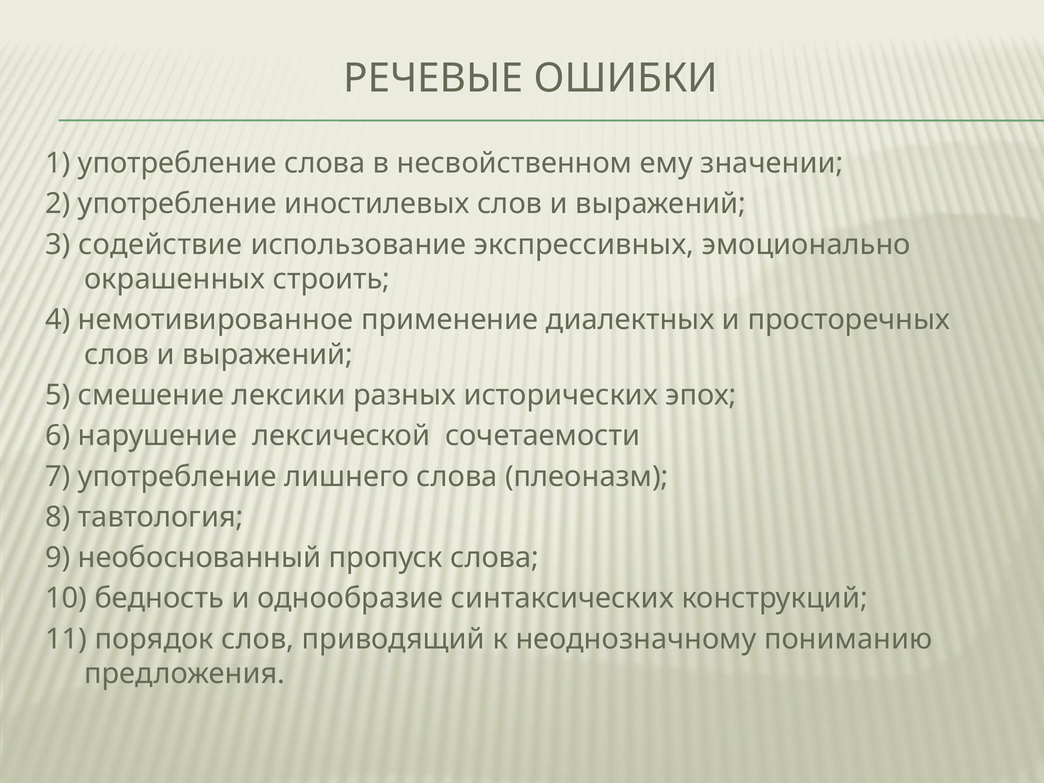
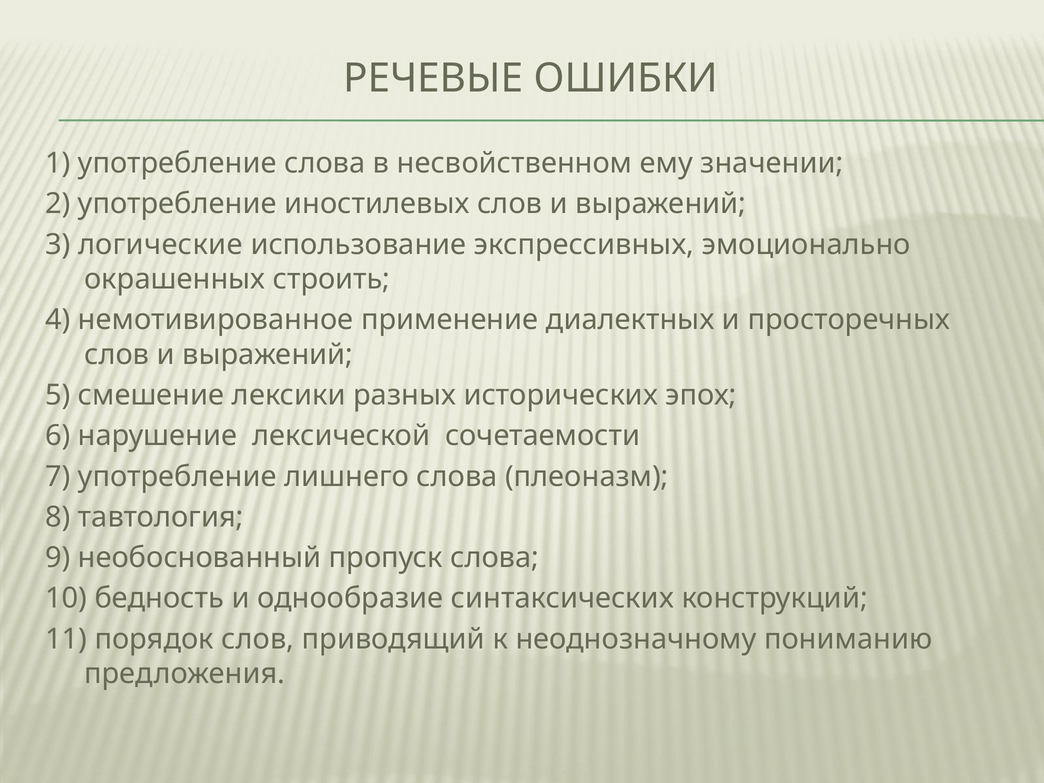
содействие: содействие -> логические
